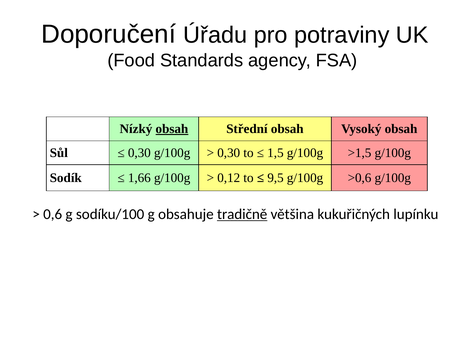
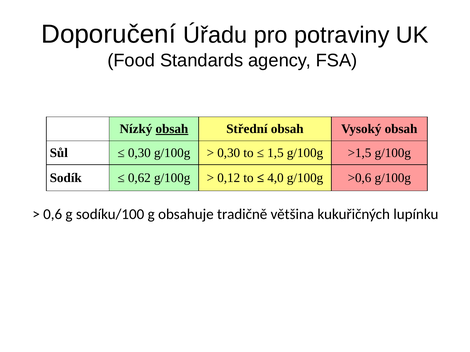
1,66: 1,66 -> 0,62
9,5: 9,5 -> 4,0
tradičně underline: present -> none
